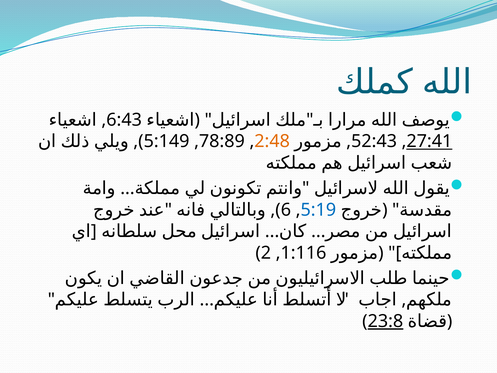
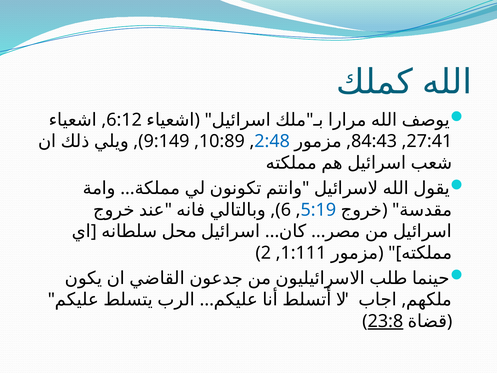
6:43: 6:43 -> 6:12
5:149: 5:149 -> 9:149
78:89: 78:89 -> 10:89
2:48 colour: orange -> blue
52:43: 52:43 -> 84:43
27:41 underline: present -> none
1:116: 1:116 -> 1:111
